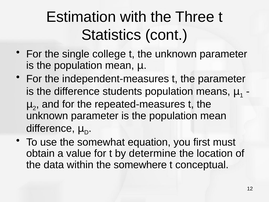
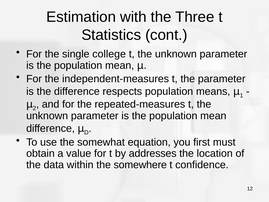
students: students -> respects
determine: determine -> addresses
conceptual: conceptual -> confidence
